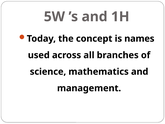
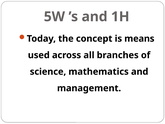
names: names -> means
